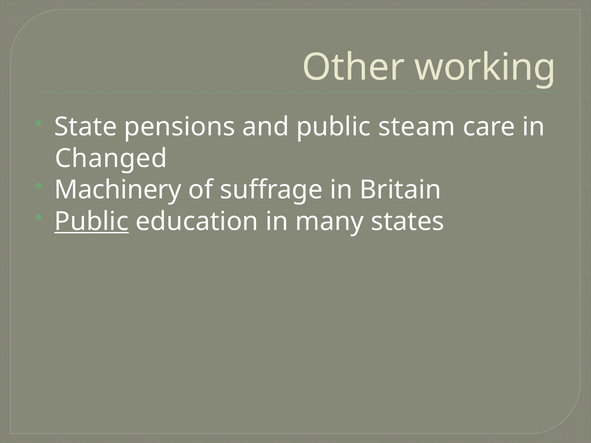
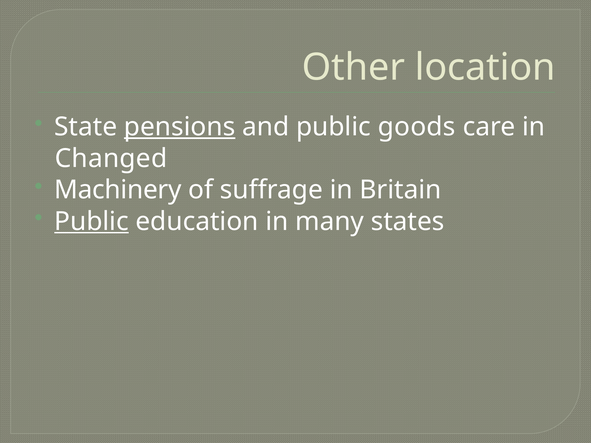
working: working -> location
pensions underline: none -> present
steam: steam -> goods
